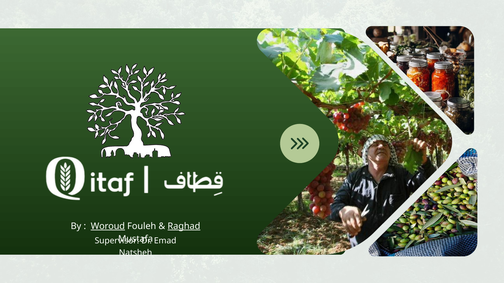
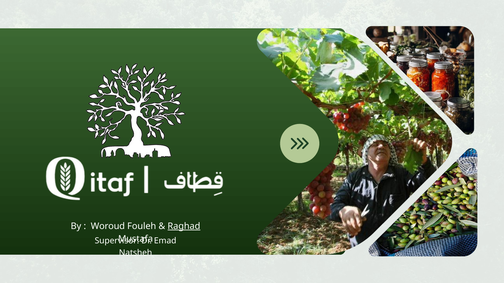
Woroud underline: present -> none
